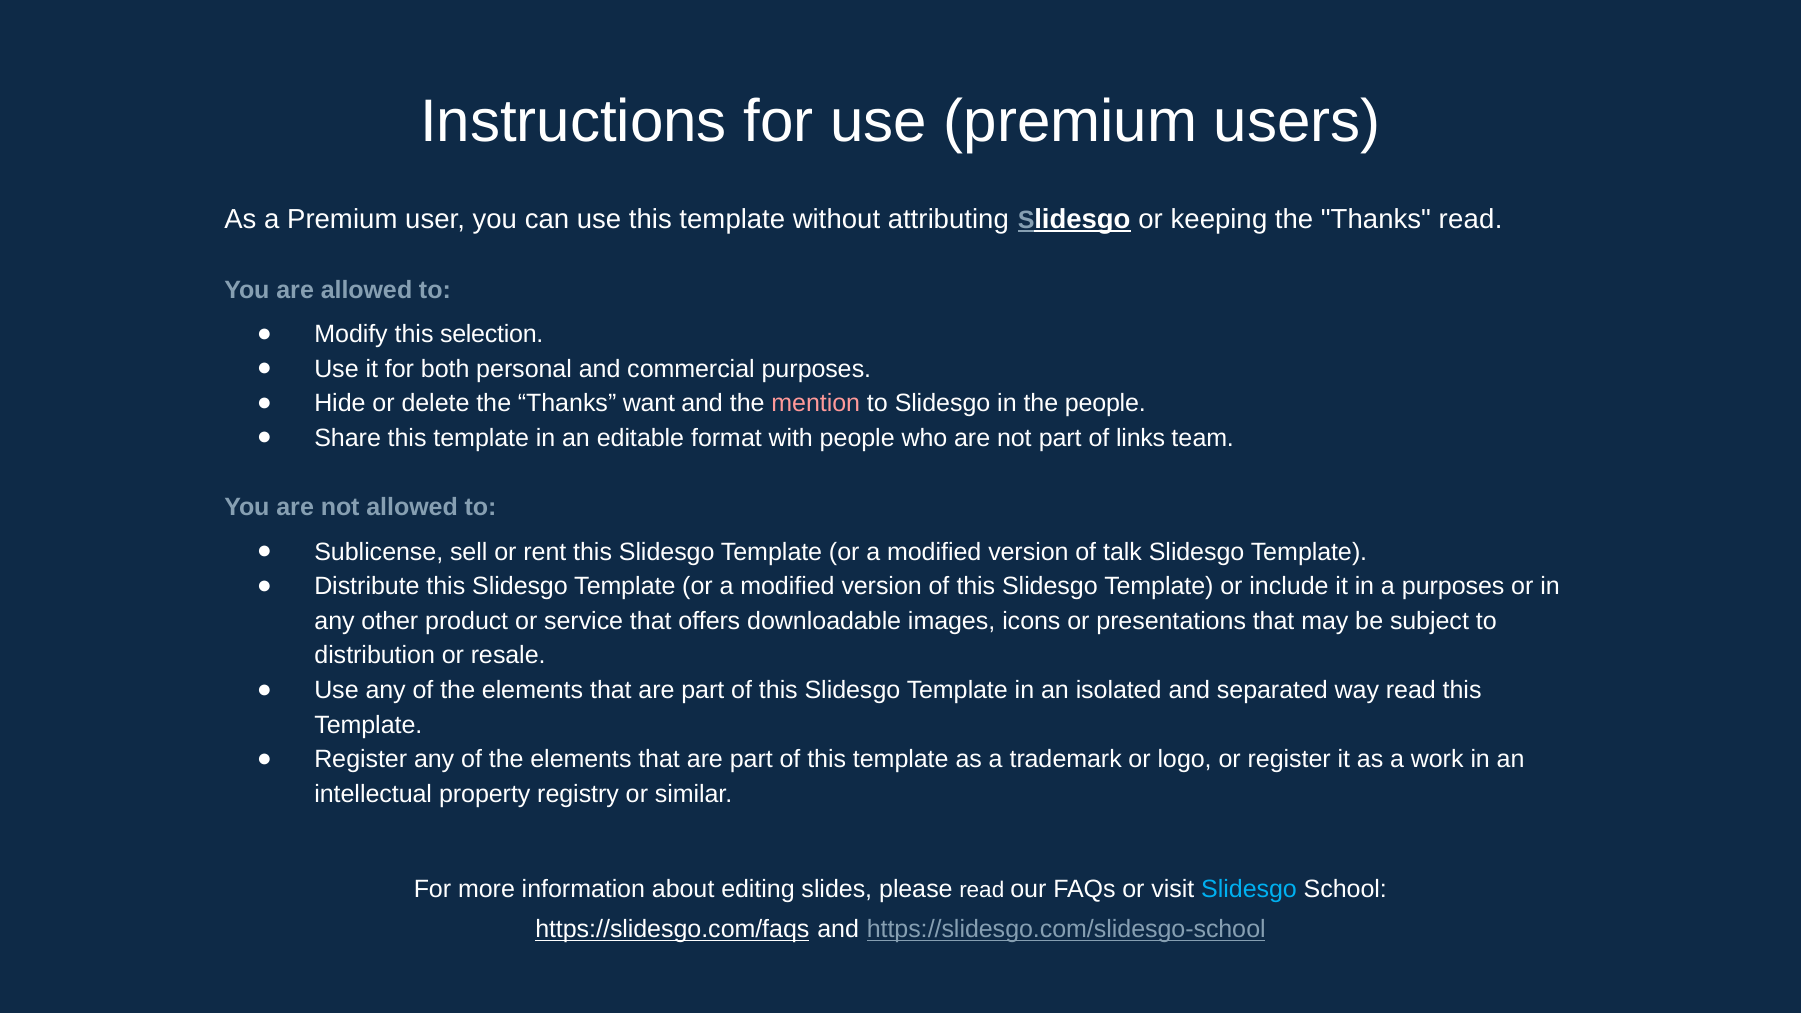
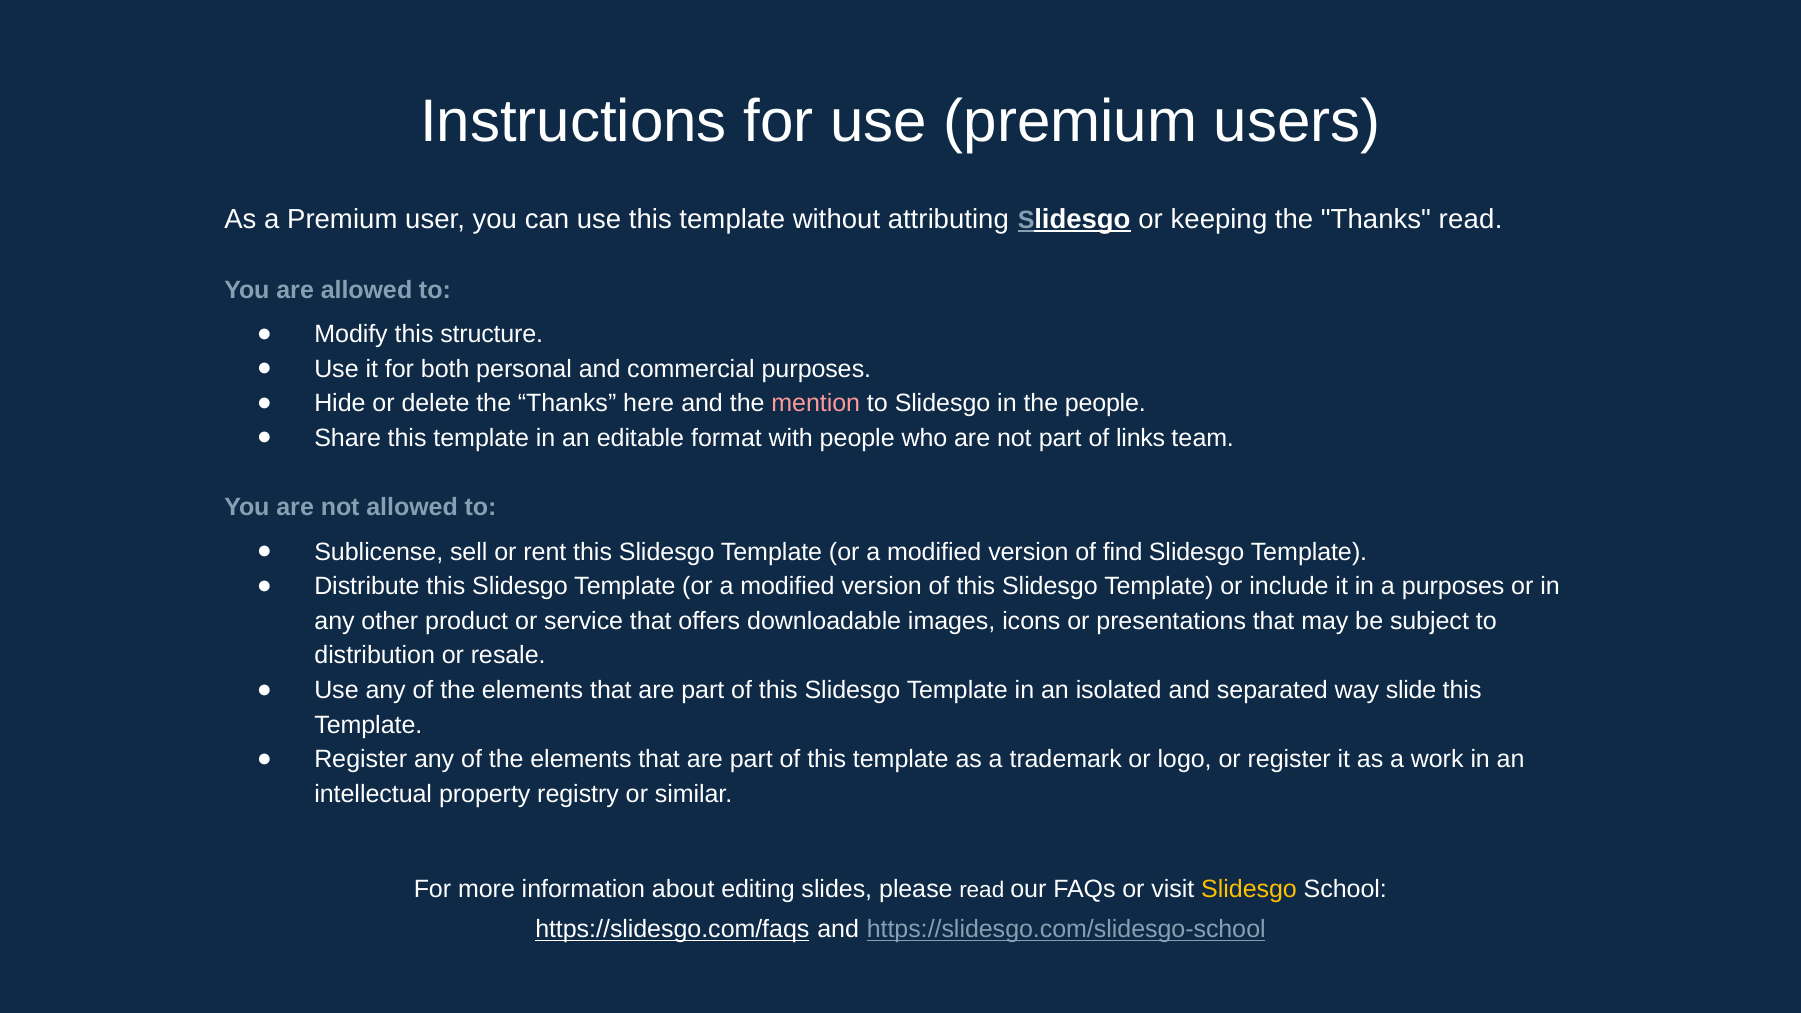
selection: selection -> structure
want: want -> here
talk: talk -> find
way read: read -> slide
Slidesgo at (1249, 889) colour: light blue -> yellow
